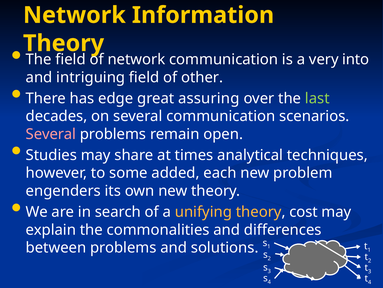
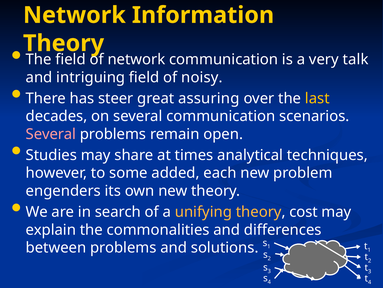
into: into -> talk
other: other -> noisy
edge: edge -> steer
last colour: light green -> yellow
